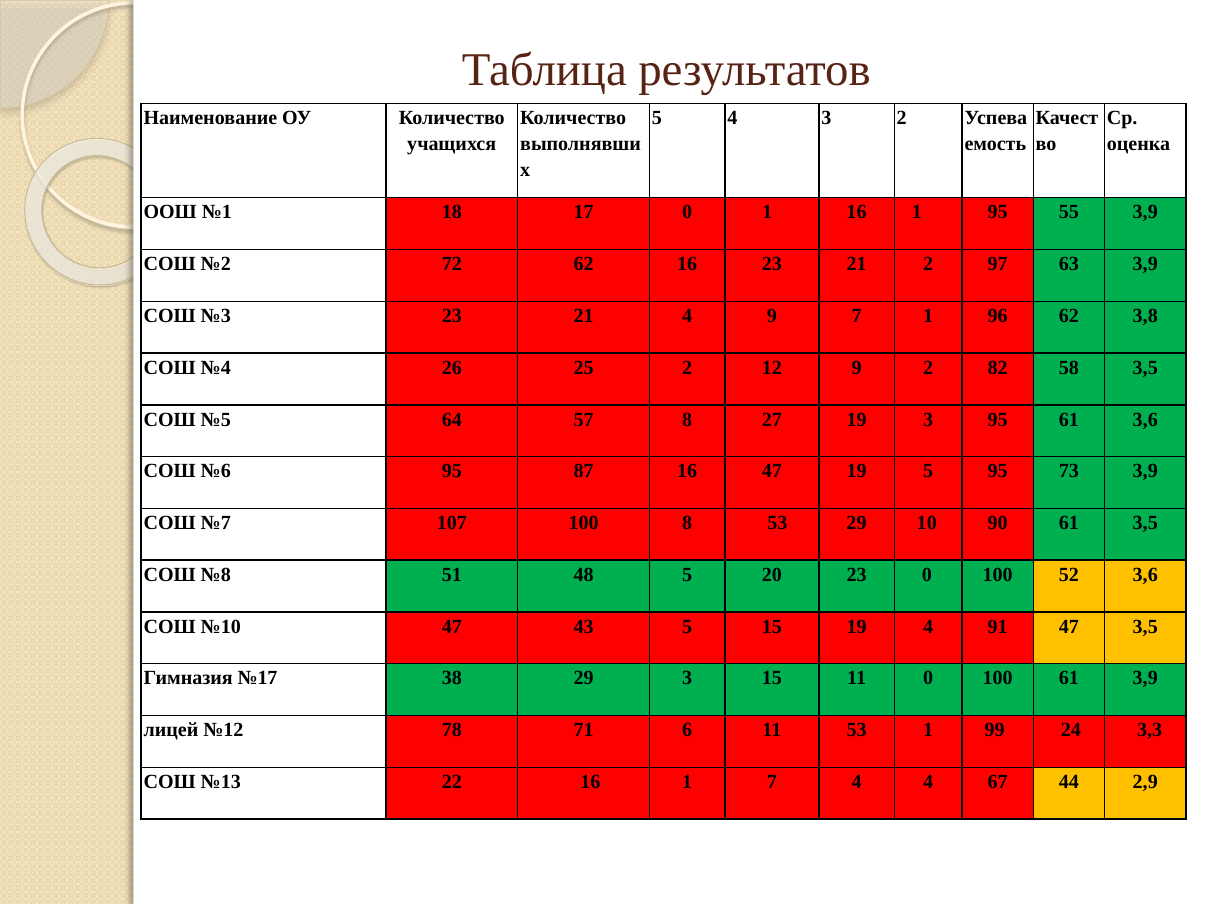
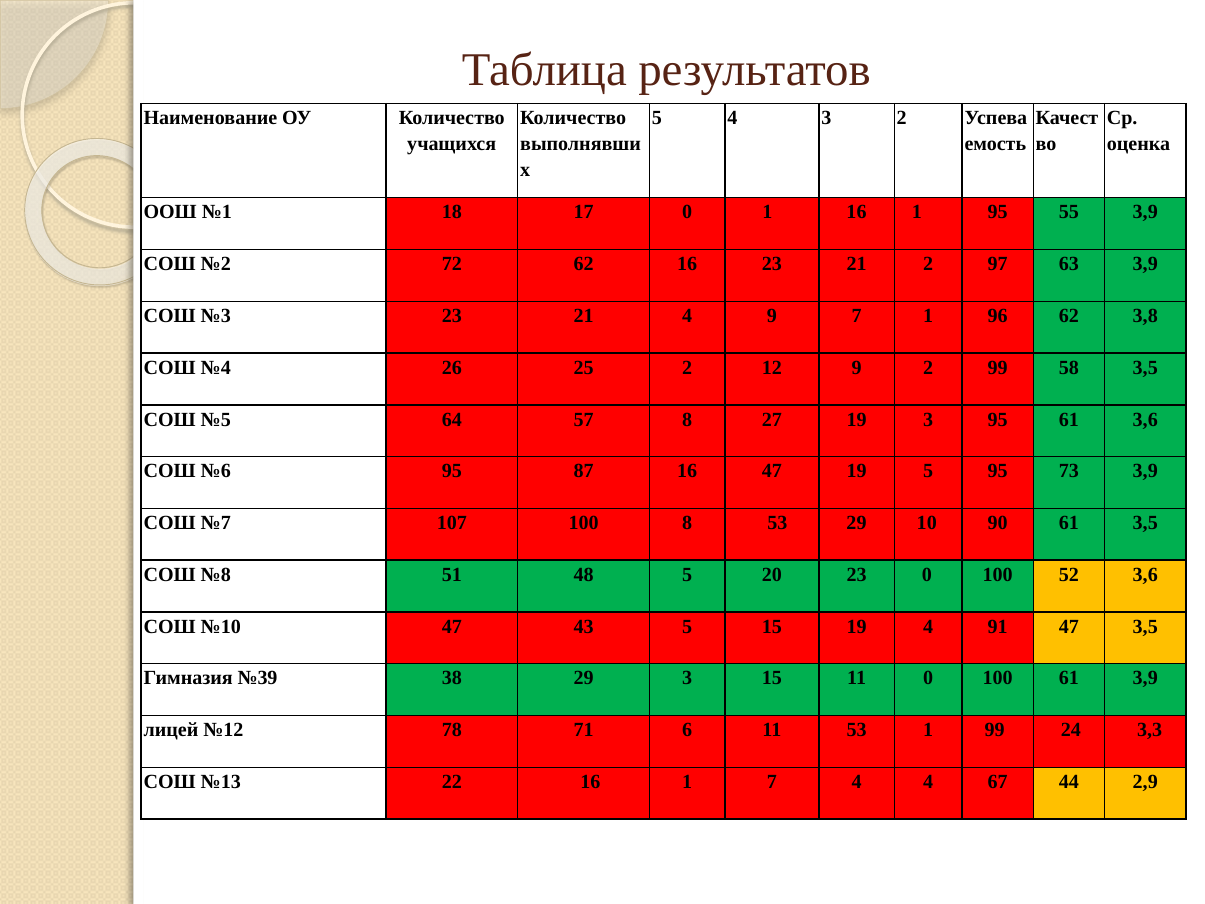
2 82: 82 -> 99
№17: №17 -> №39
